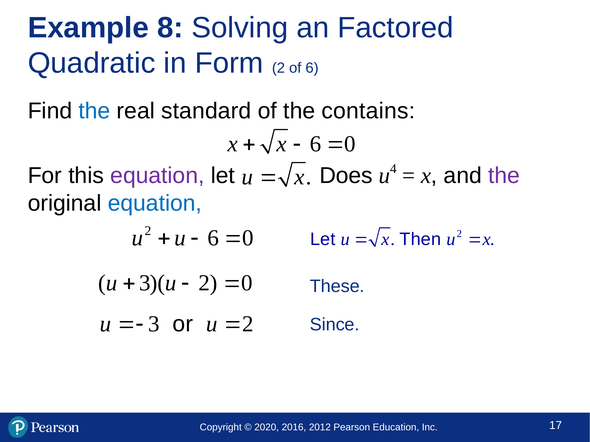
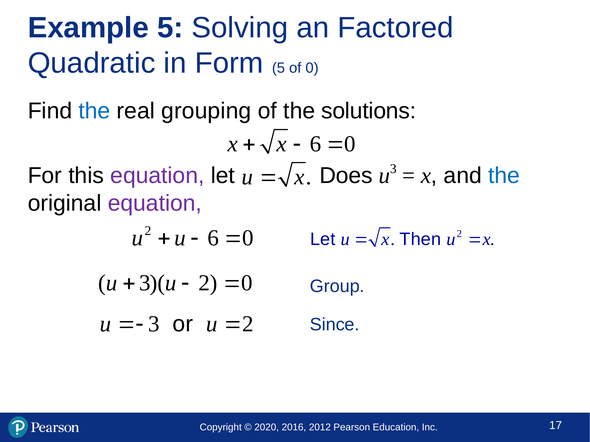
Example 8: 8 -> 5
Form 2: 2 -> 5
of 6: 6 -> 0
standard: standard -> grouping
contains: contains -> solutions
4 at (393, 169): 4 -> 3
the at (504, 176) colour: purple -> blue
equation at (155, 204) colour: blue -> purple
These: These -> Group
